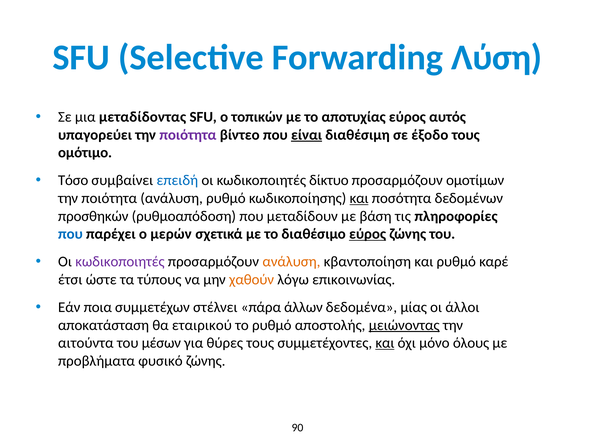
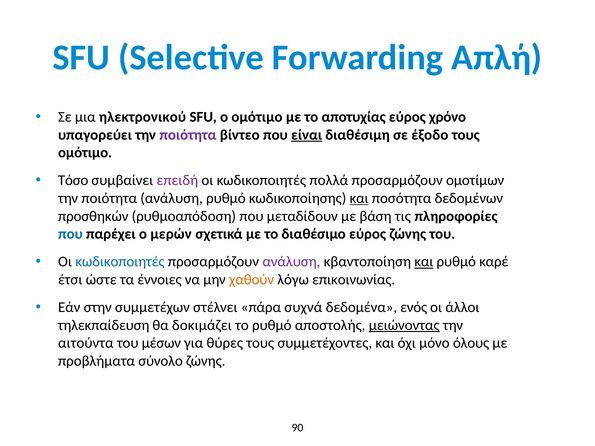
Λύση: Λύση -> Απλή
μεταδίδοντας: μεταδίδοντας -> ηλεκτρονικού
ο τοπικών: τοπικών -> ομότιμο
αυτός: αυτός -> χρόνο
επειδή colour: blue -> purple
δίκτυο: δίκτυο -> πολλά
εύρος at (368, 234) underline: present -> none
κωδικοποιητές at (120, 262) colour: purple -> blue
ανάλυση at (291, 262) colour: orange -> purple
και at (424, 262) underline: none -> present
τύπους: τύπους -> έννοιες
ποια: ποια -> στην
άλλων: άλλων -> συχνά
μίας: μίας -> ενός
αποκατάσταση: αποκατάσταση -> τηλεκπαίδευση
εταιρικού: εταιρικού -> δοκιμάζει
και at (385, 343) underline: present -> none
φυσικό: φυσικό -> σύνολο
